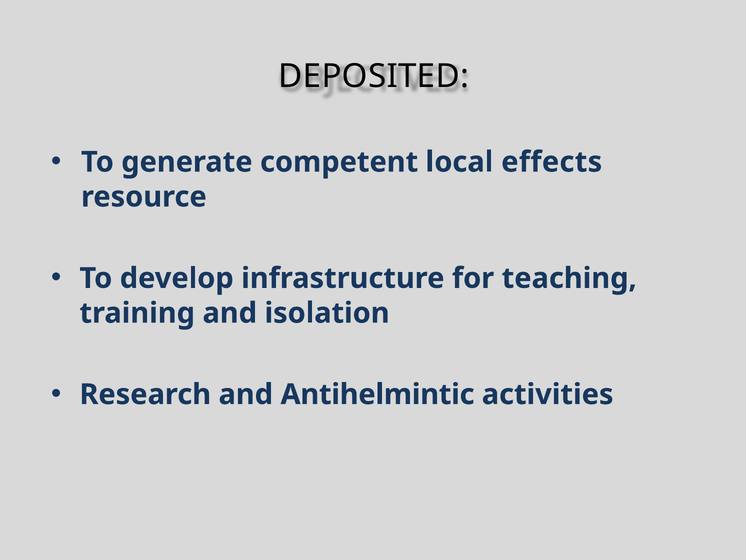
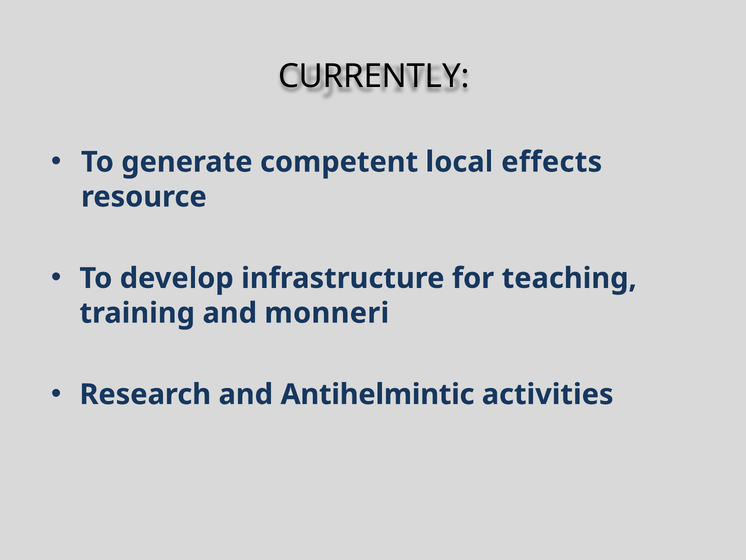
DEPOSITED: DEPOSITED -> CURRENTLY
isolation: isolation -> monneri
